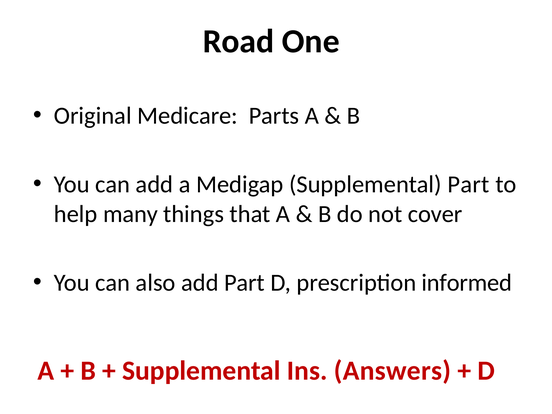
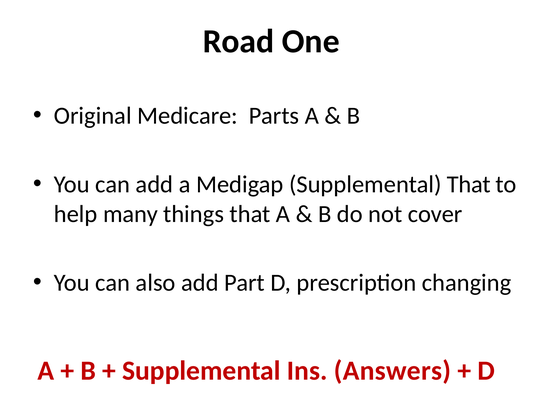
Supplemental Part: Part -> That
informed: informed -> changing
